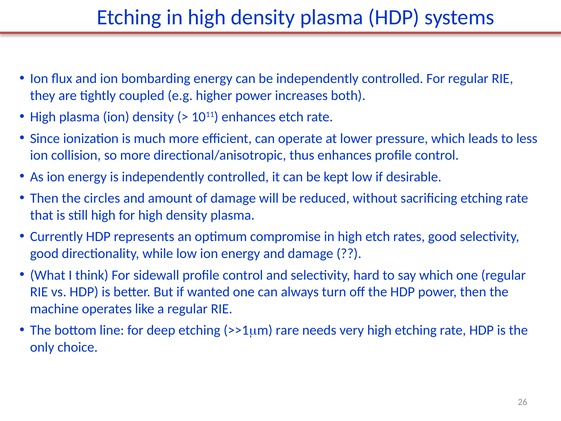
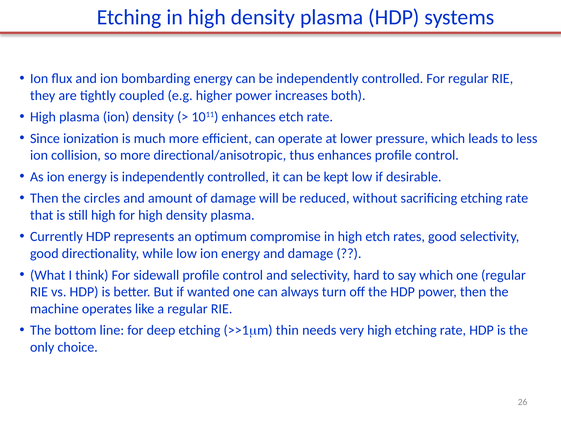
rare: rare -> thin
